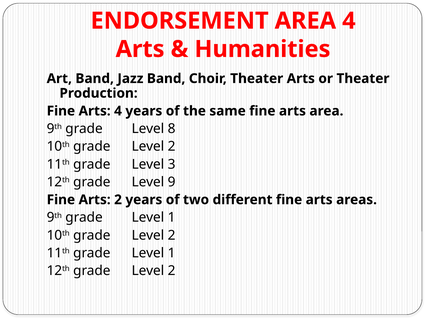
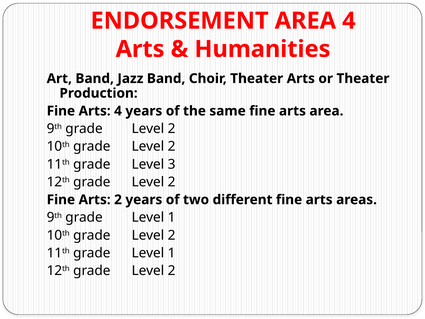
9th grade Level 8: 8 -> 2
9 at (172, 182): 9 -> 2
